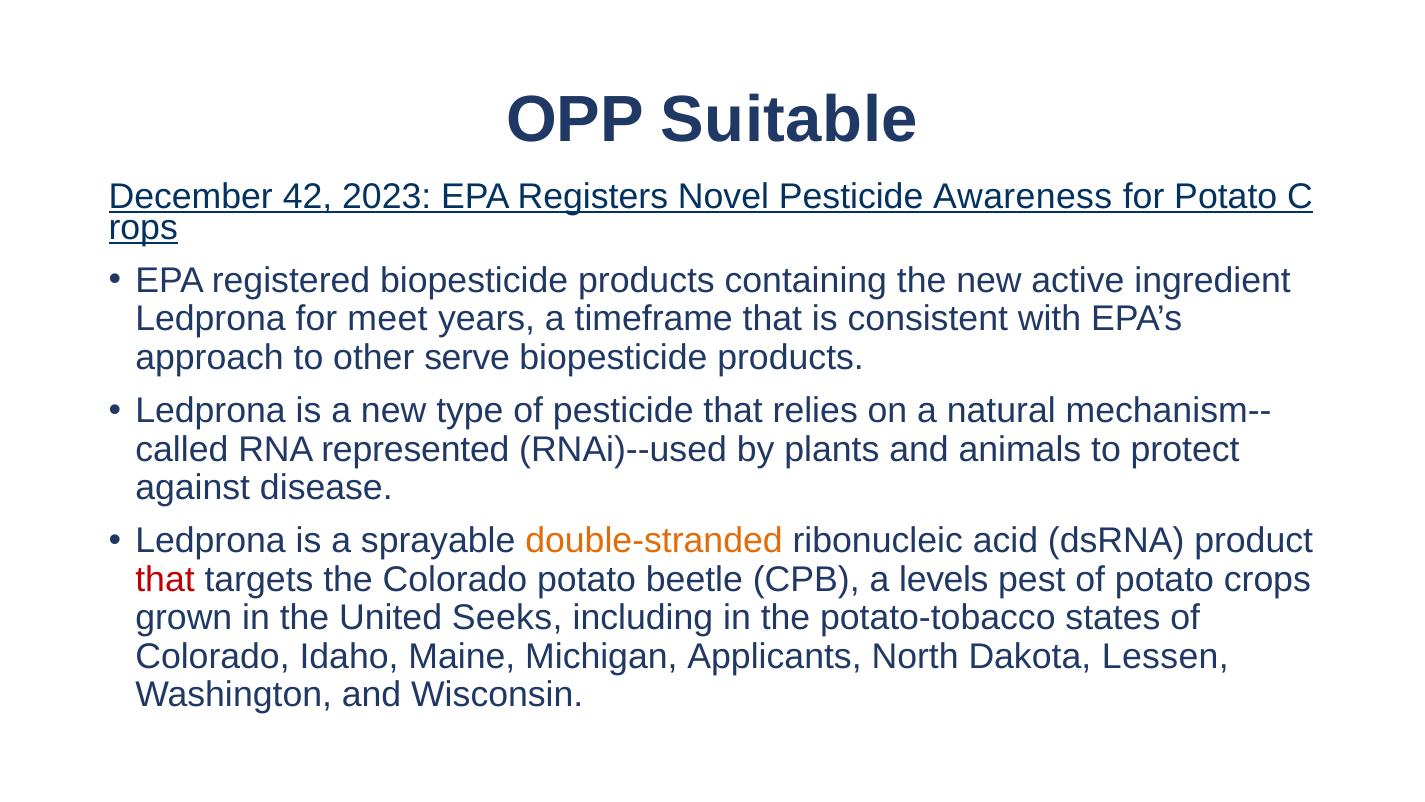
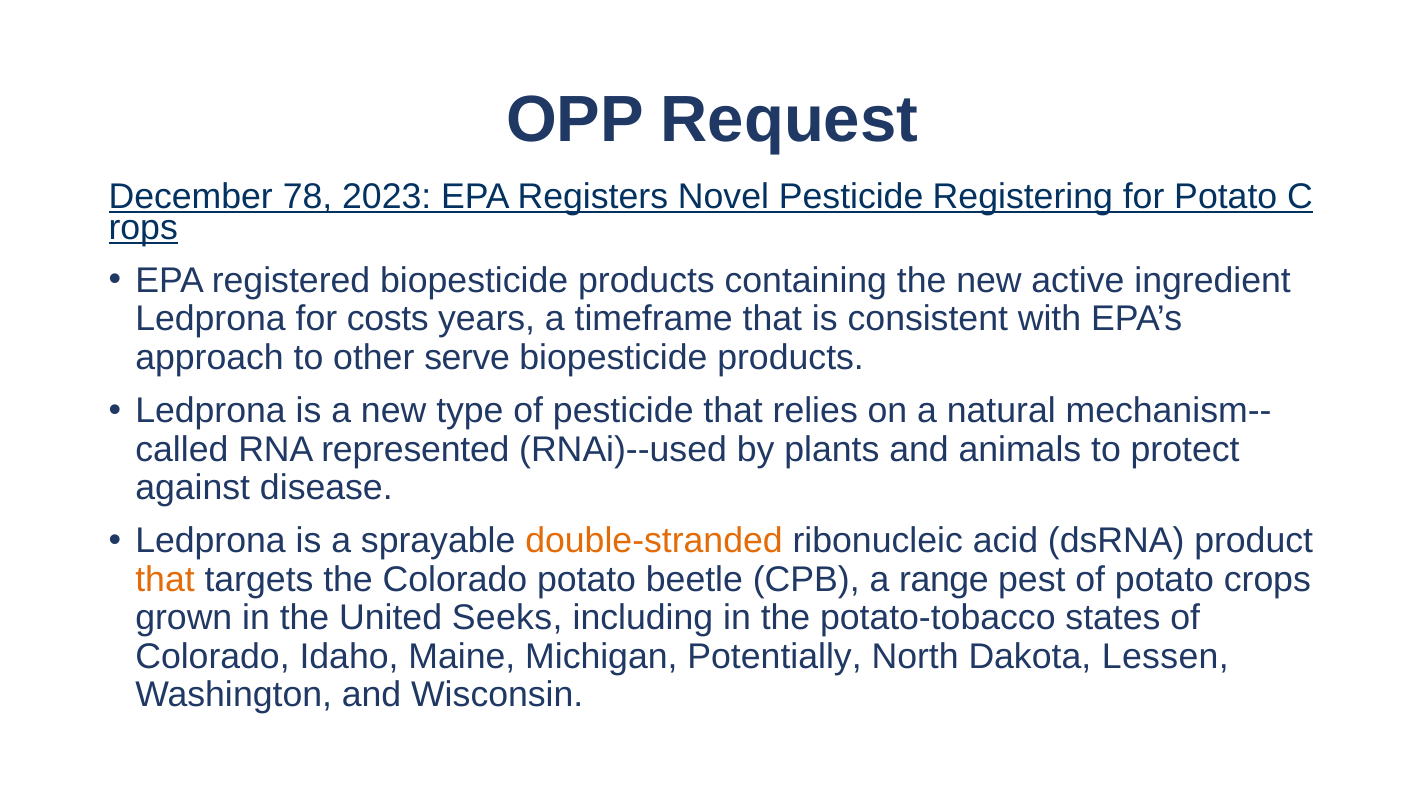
Suitable: Suitable -> Request
42: 42 -> 78
Awareness: Awareness -> Registering
meet: meet -> costs
that at (165, 579) colour: red -> orange
levels: levels -> range
Applicants: Applicants -> Potentially
